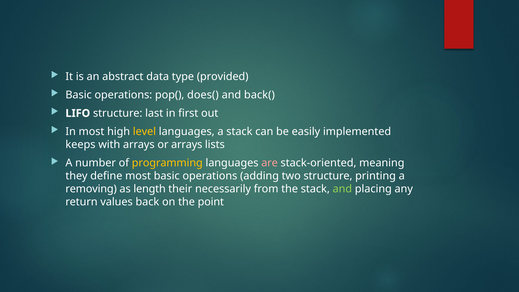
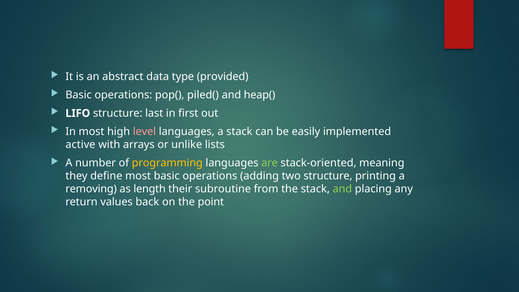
does(: does( -> piled(
back(: back( -> heap(
level colour: yellow -> pink
keeps: keeps -> active
or arrays: arrays -> unlike
are colour: pink -> light green
necessarily: necessarily -> subroutine
